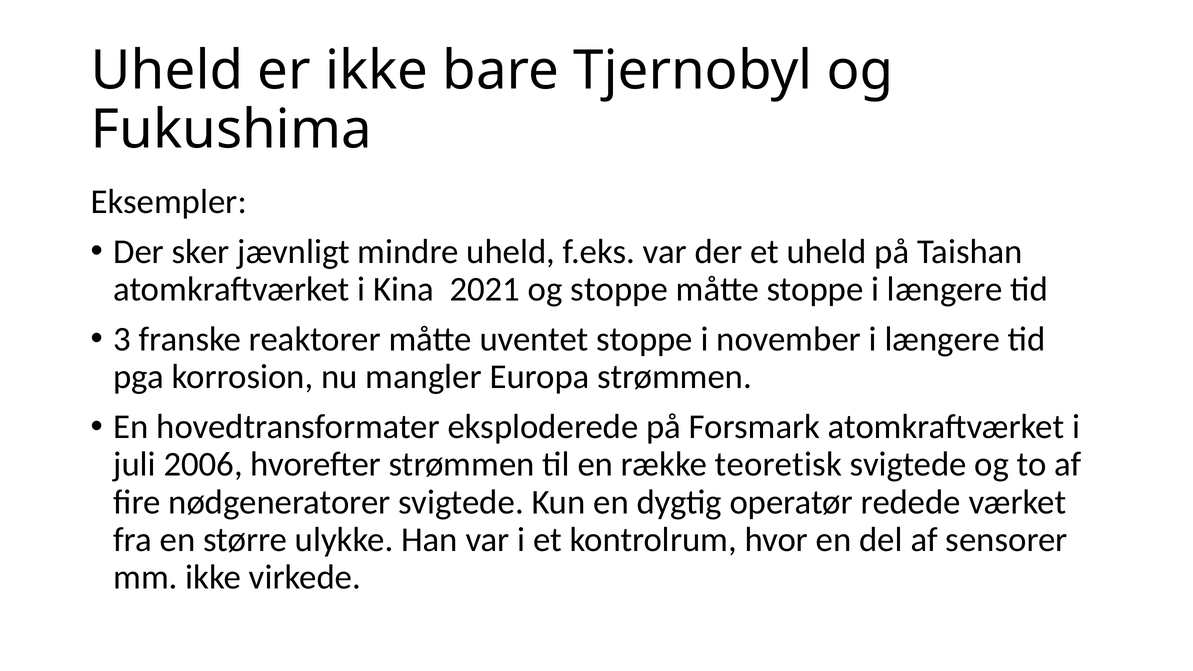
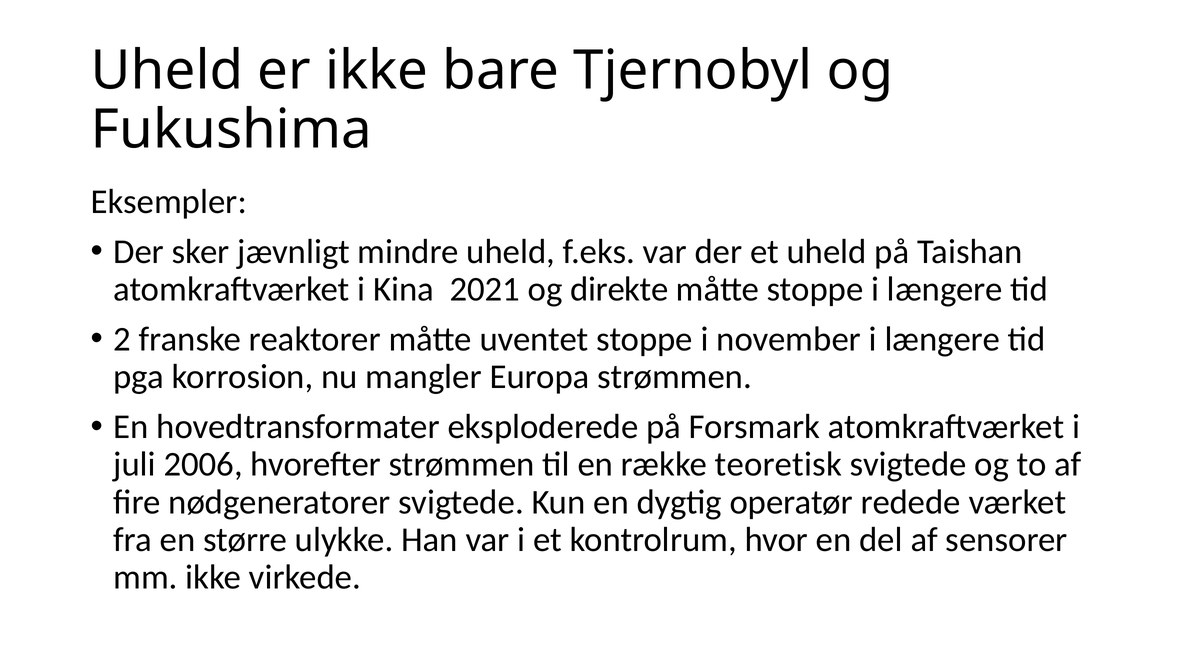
og stoppe: stoppe -> direkte
3: 3 -> 2
